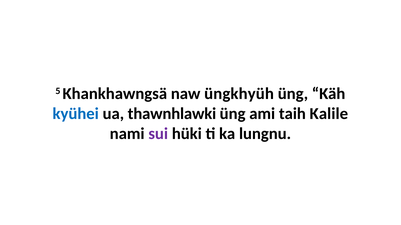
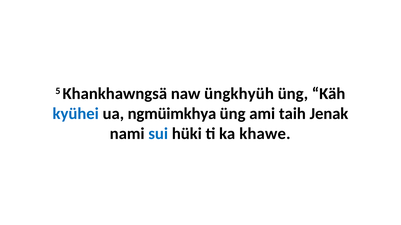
thawnhlawki: thawnhlawki -> ngmüimkhya
Kalile: Kalile -> Jenak
sui colour: purple -> blue
lungnu: lungnu -> khawe
